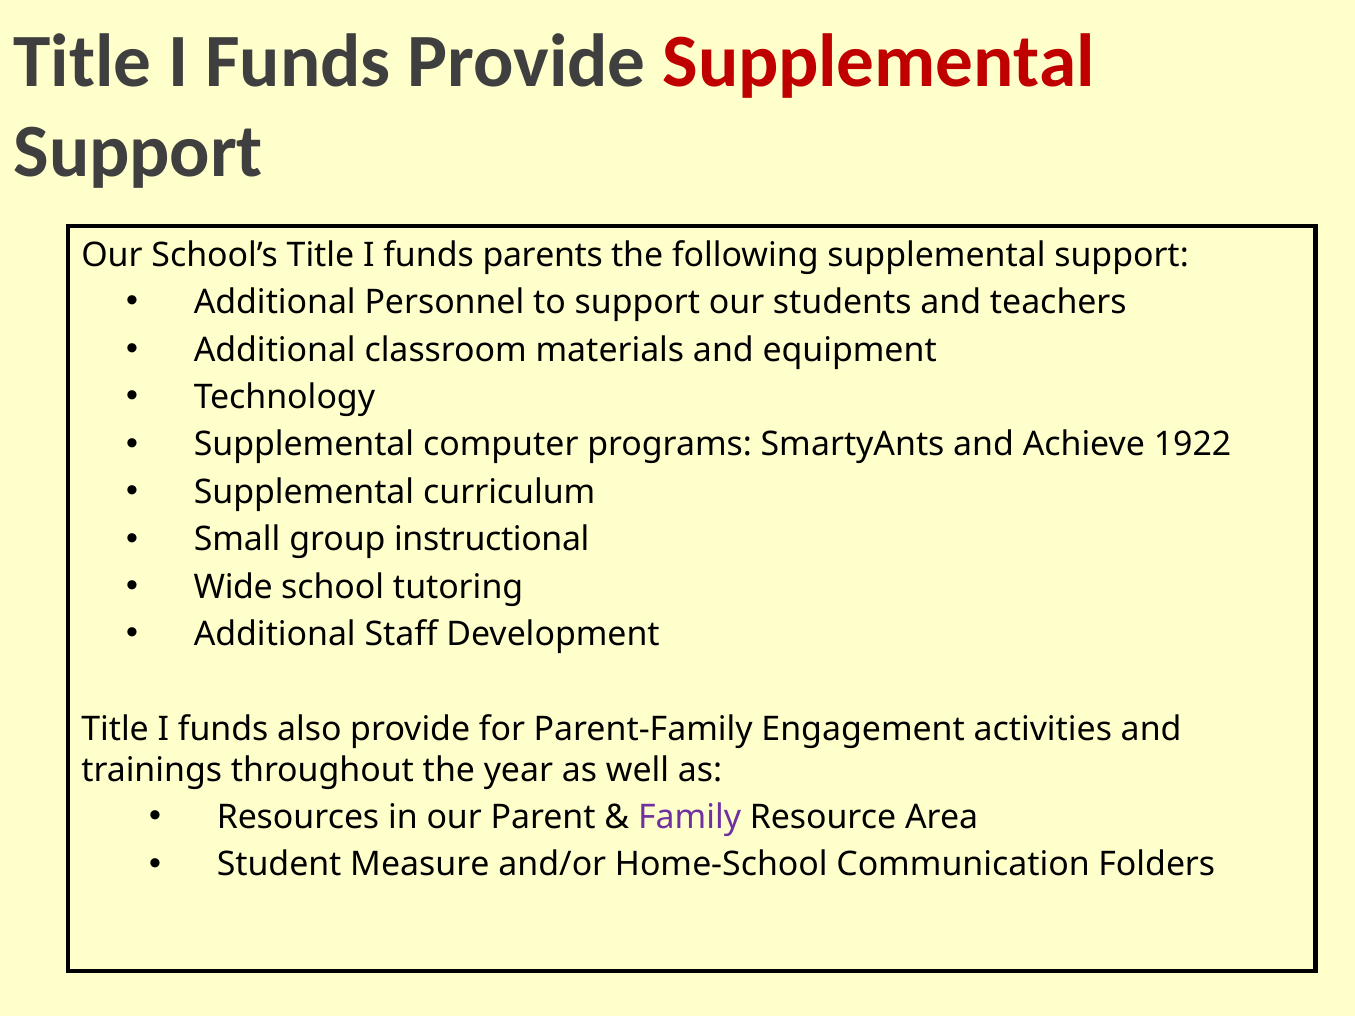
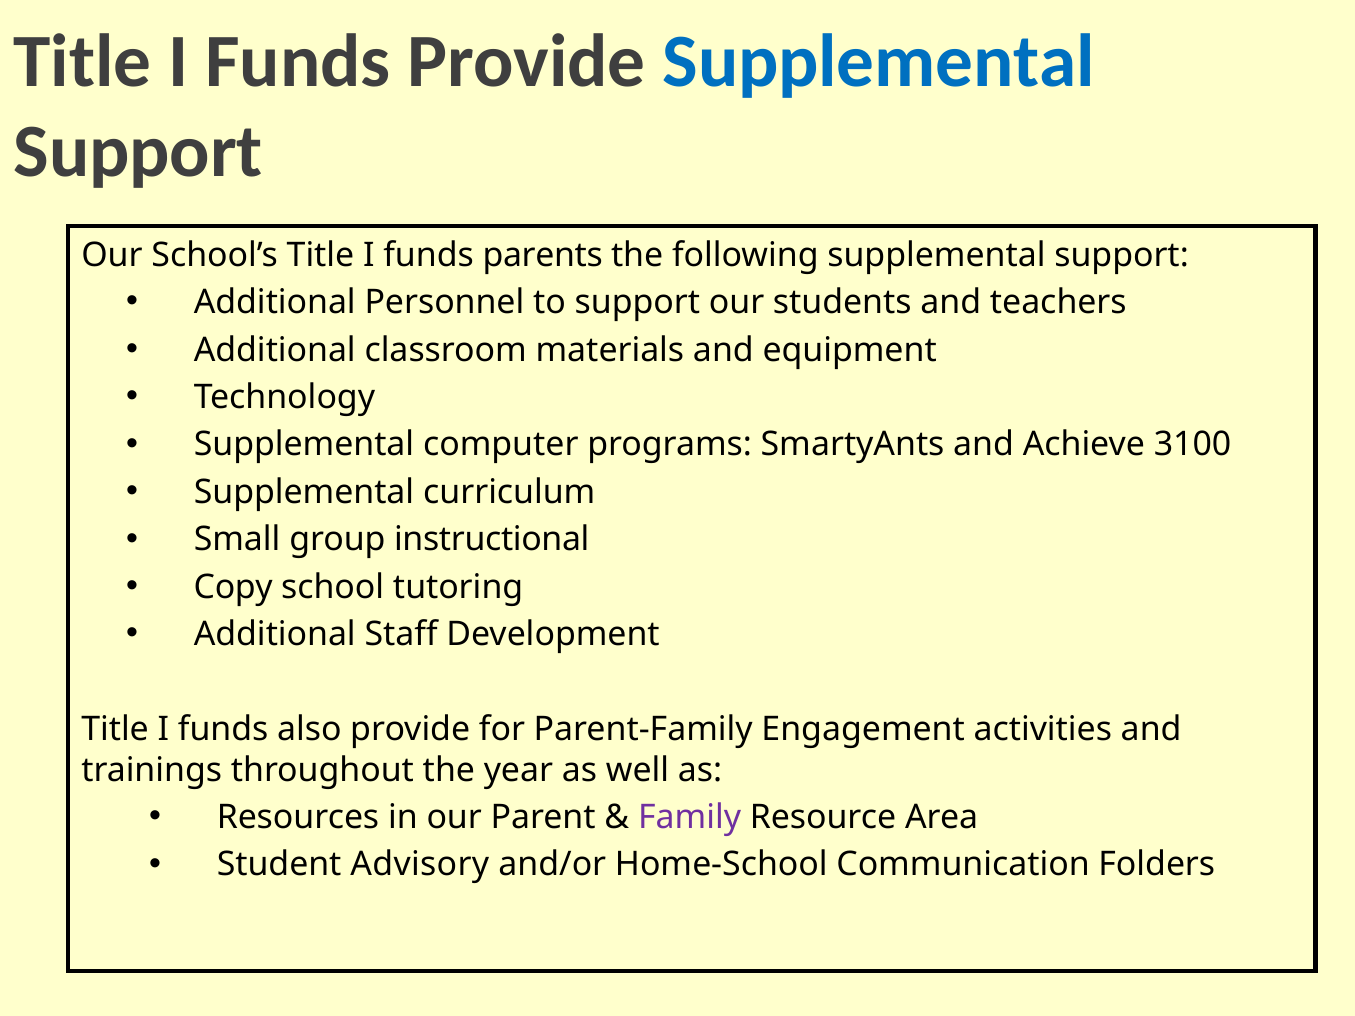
Supplemental at (879, 62) colour: red -> blue
1922: 1922 -> 3100
Wide: Wide -> Copy
Measure: Measure -> Advisory
